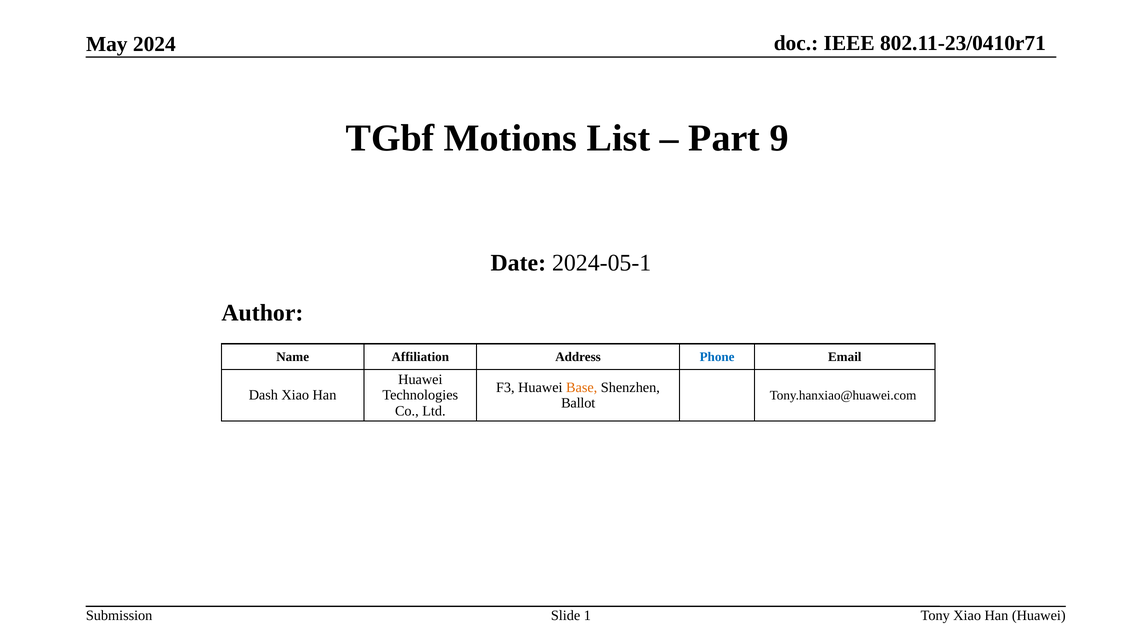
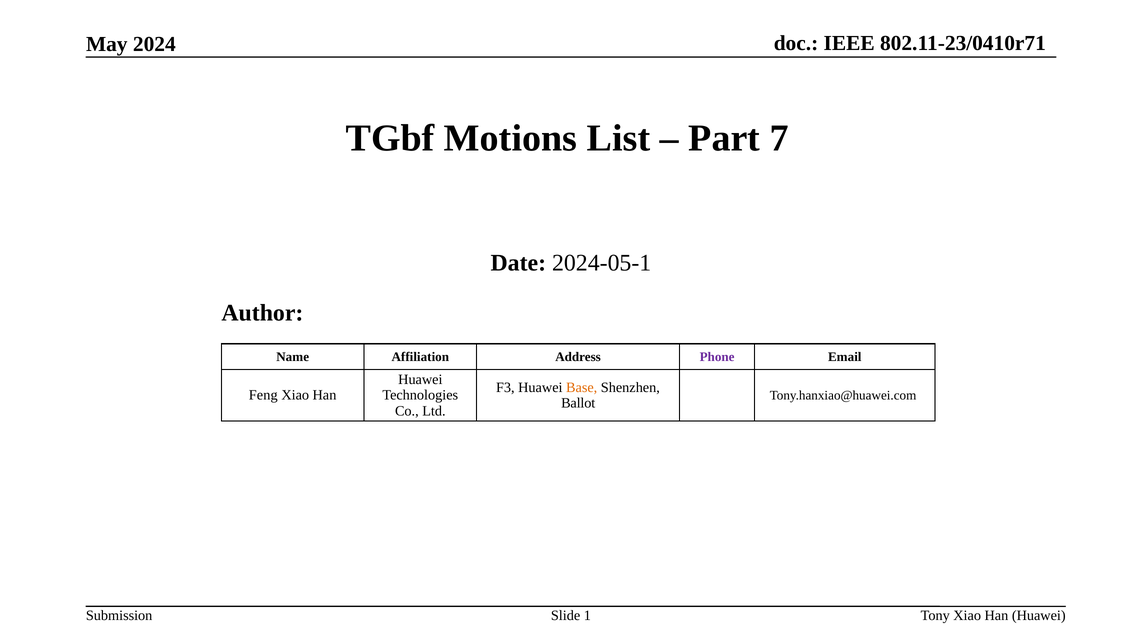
9: 9 -> 7
Phone colour: blue -> purple
Dash: Dash -> Feng
